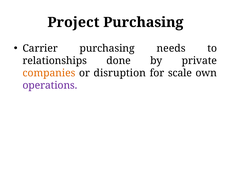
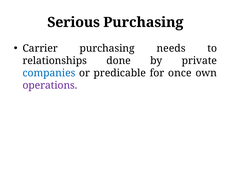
Project: Project -> Serious
companies colour: orange -> blue
disruption: disruption -> predicable
scale: scale -> once
